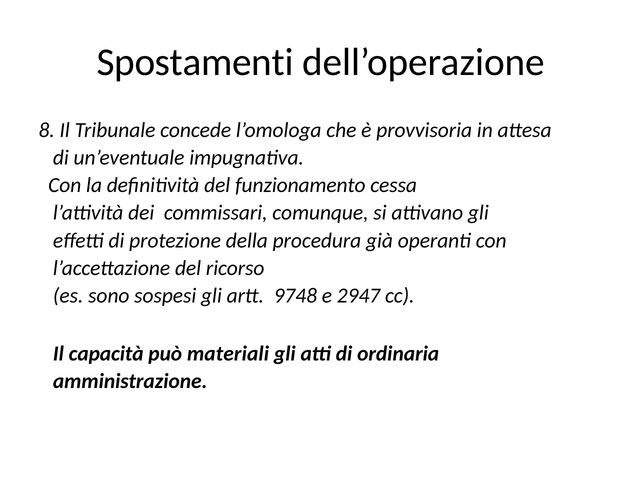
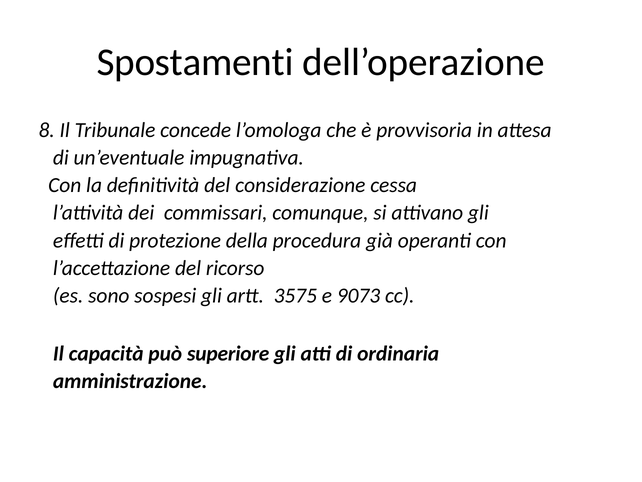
funzionamento: funzionamento -> considerazione
9748: 9748 -> 3575
2947: 2947 -> 9073
materiali: materiali -> superiore
